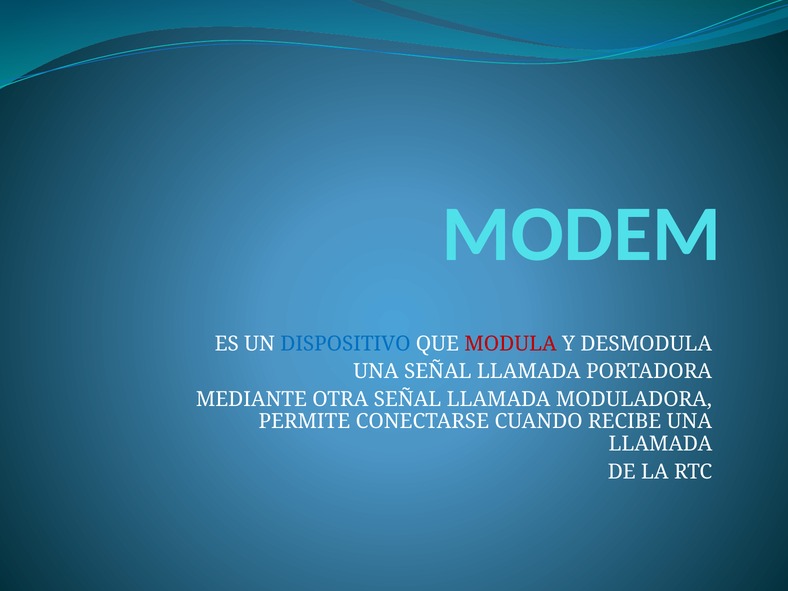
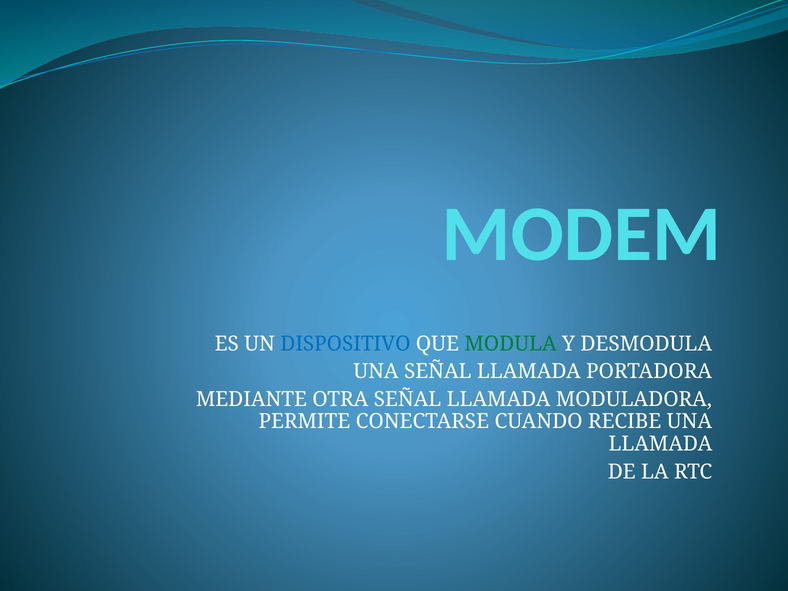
MODULA colour: red -> green
